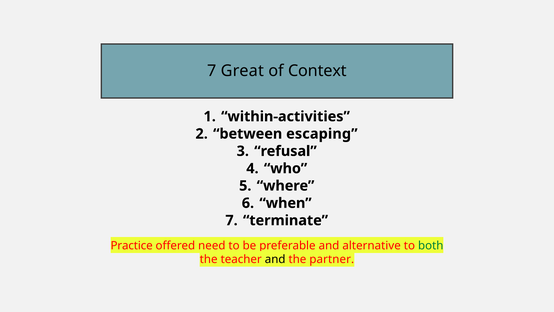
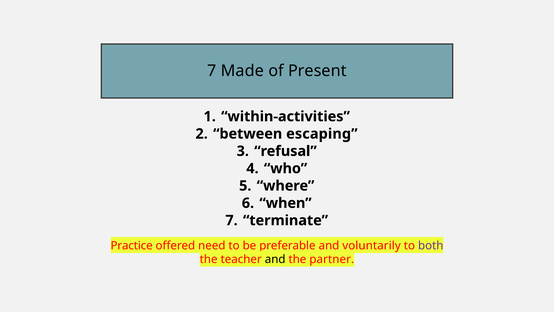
Great: Great -> Made
Context: Context -> Present
alternative: alternative -> voluntarily
both colour: green -> purple
